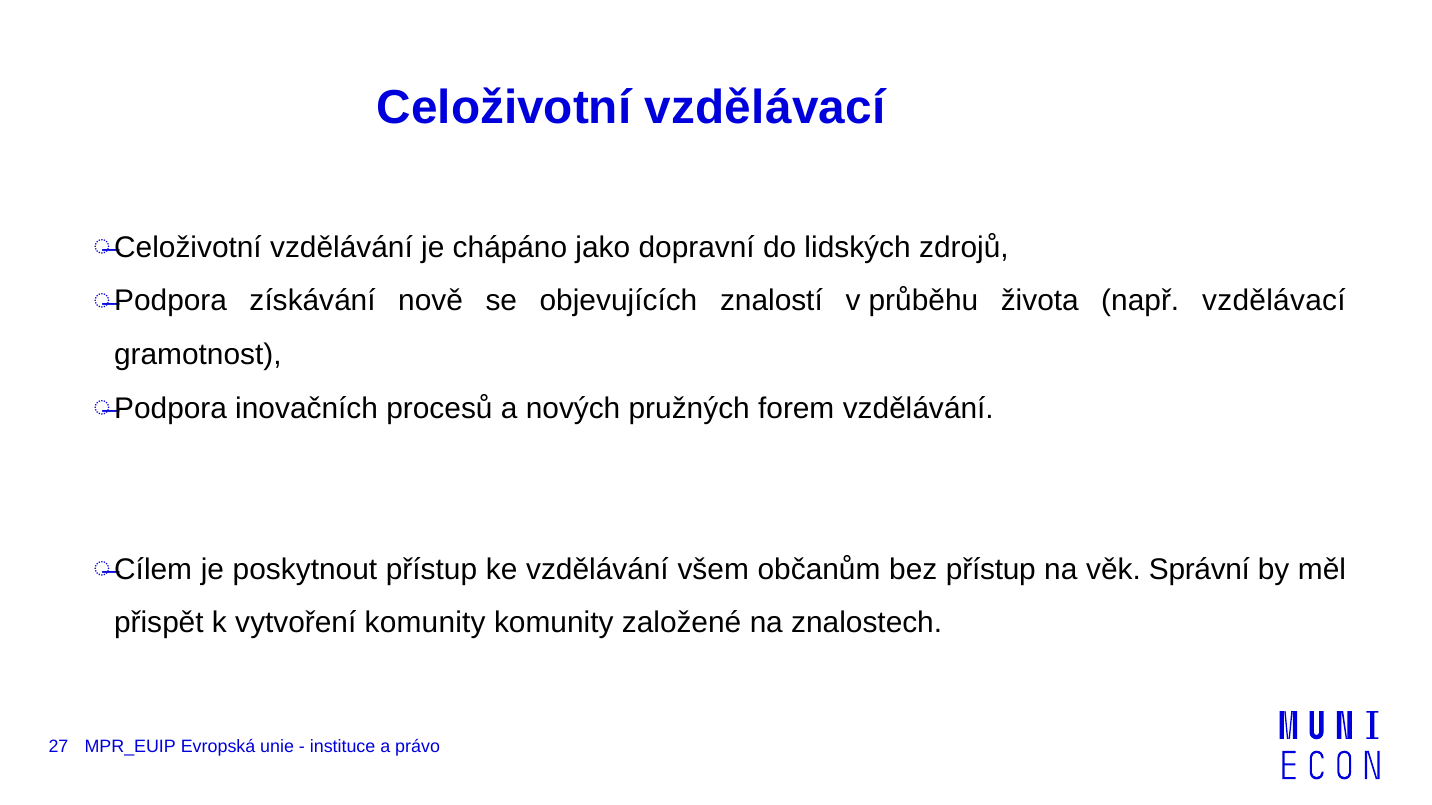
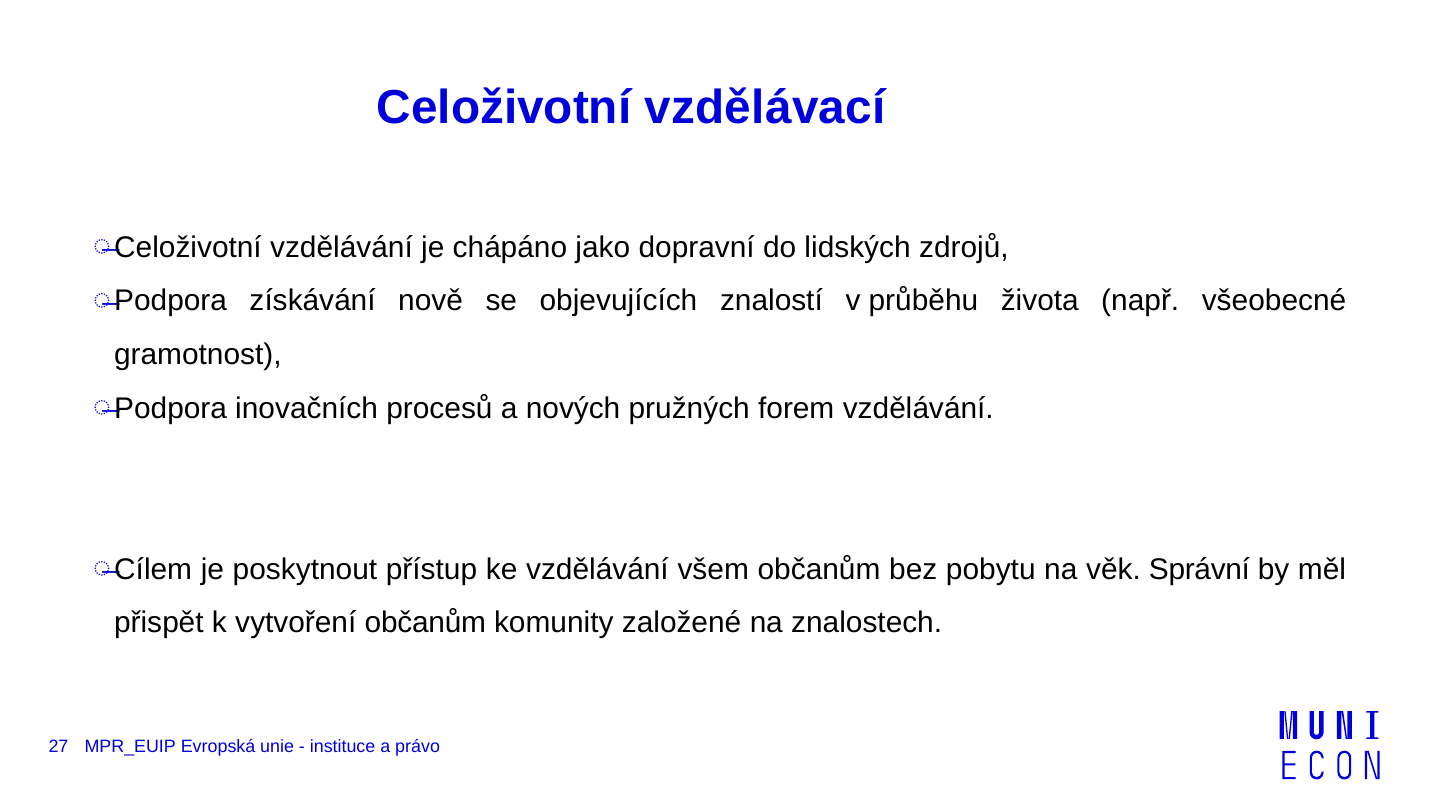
např vzdělávací: vzdělávací -> všeobecné
bez přístup: přístup -> pobytu
vytvoření komunity: komunity -> občanům
